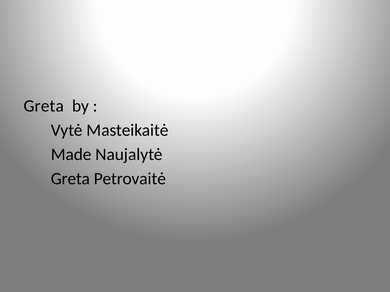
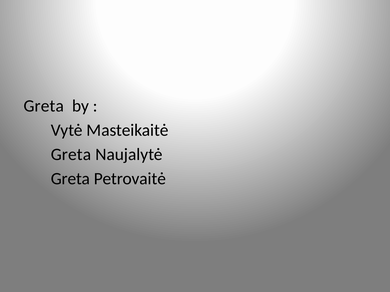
Made at (71, 155): Made -> Greta
